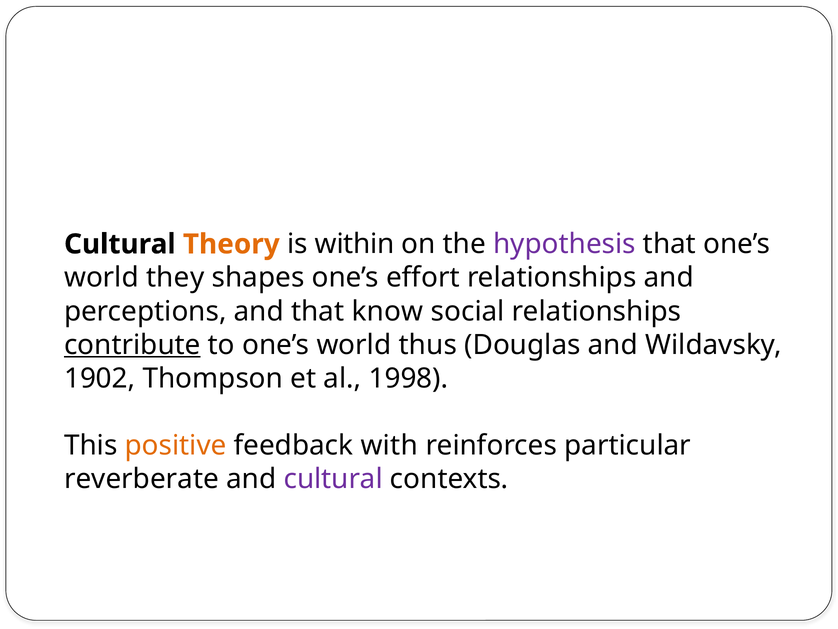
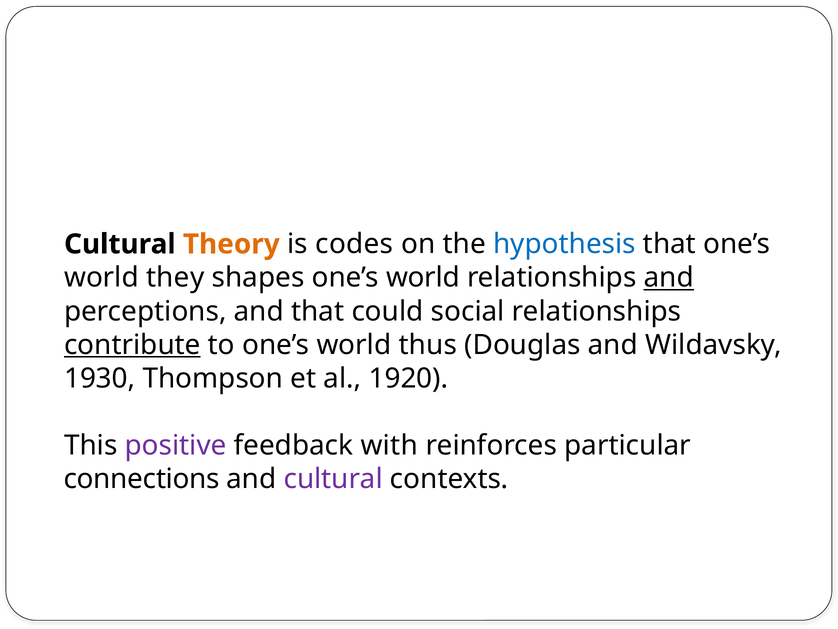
within: within -> codes
hypothesis colour: purple -> blue
shapes one’s effort: effort -> world
and at (669, 278) underline: none -> present
know: know -> could
1902: 1902 -> 1930
1998: 1998 -> 1920
positive colour: orange -> purple
reverberate: reverberate -> connections
